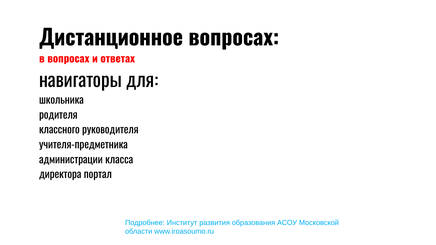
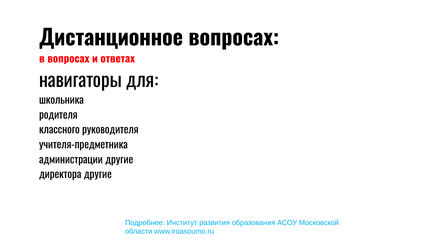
класса at (119, 160): класса -> другие
директора портал: портал -> другие
